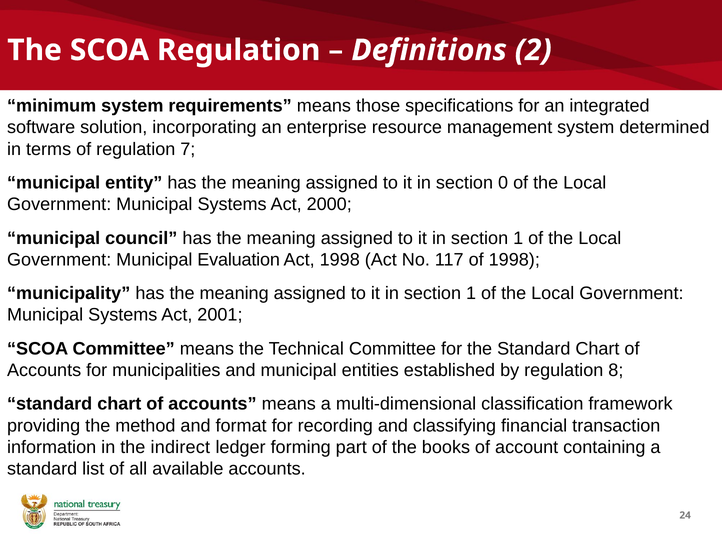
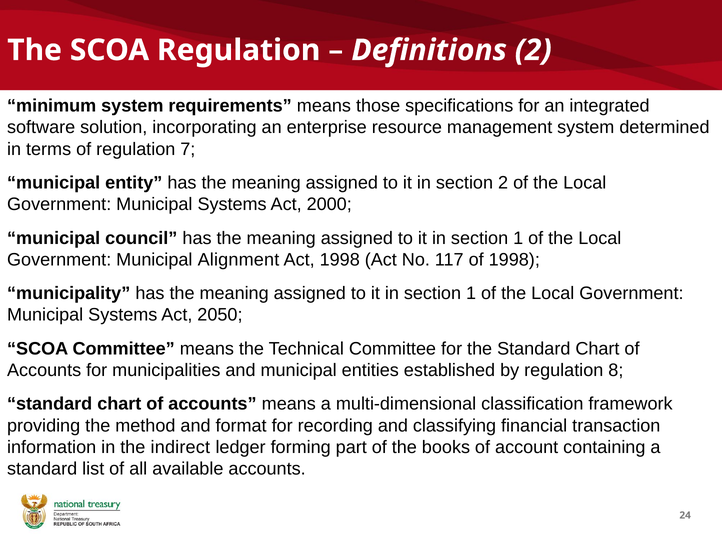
section 0: 0 -> 2
Evaluation: Evaluation -> Alignment
2001: 2001 -> 2050
